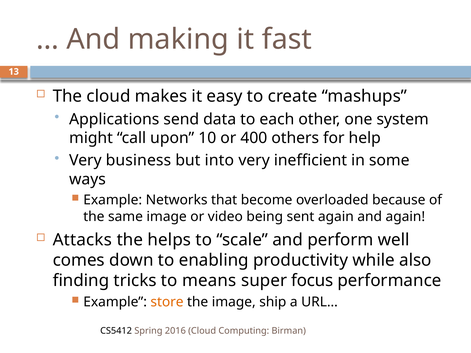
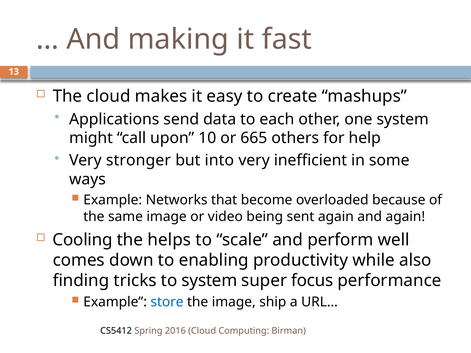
400: 400 -> 665
business: business -> stronger
Attacks: Attacks -> Cooling
to means: means -> system
store colour: orange -> blue
